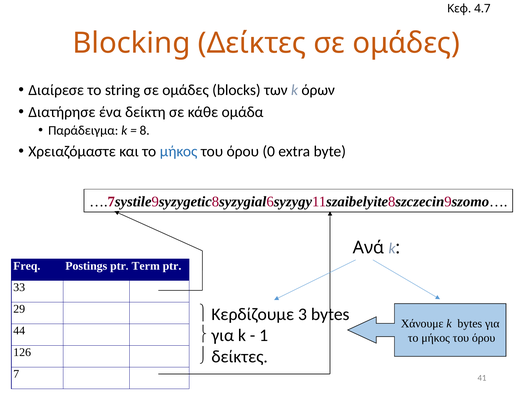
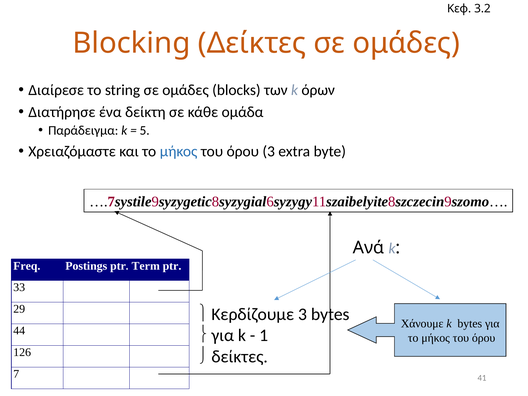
4.7: 4.7 -> 3.2
8: 8 -> 5
όρου 0: 0 -> 3
